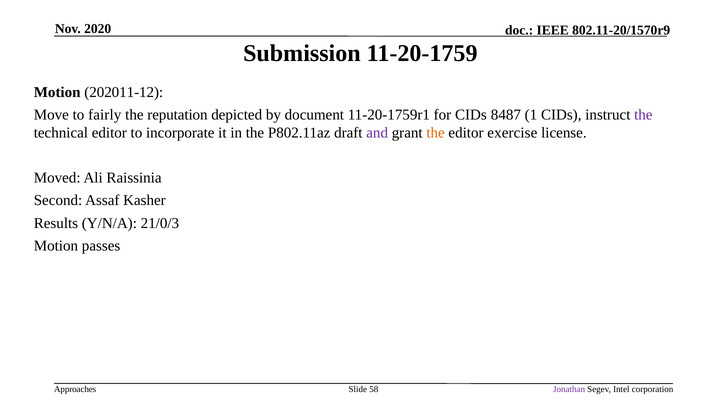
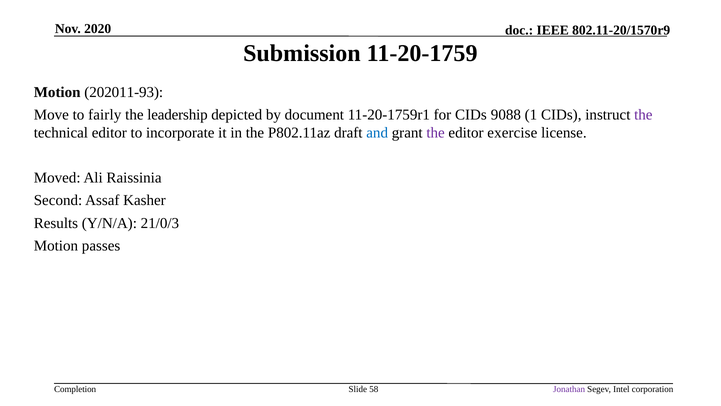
202011-12: 202011-12 -> 202011-93
reputation: reputation -> leadership
8487: 8487 -> 9088
and colour: purple -> blue
the at (436, 133) colour: orange -> purple
Approaches: Approaches -> Completion
